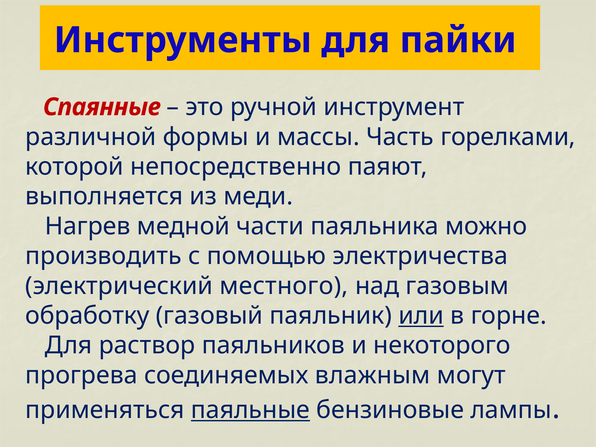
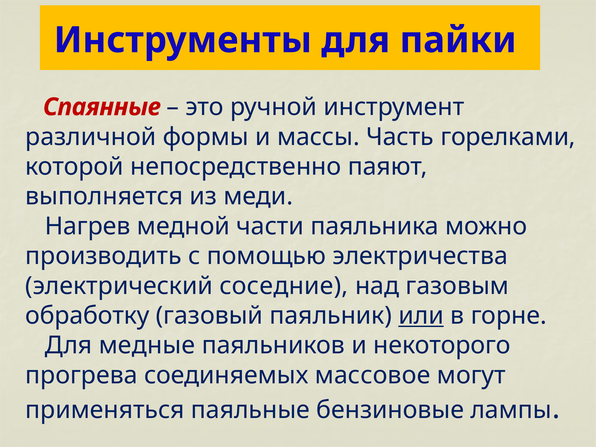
местного: местного -> соседние
раствор: раствор -> медные
влажным: влажным -> массовое
паяльные underline: present -> none
